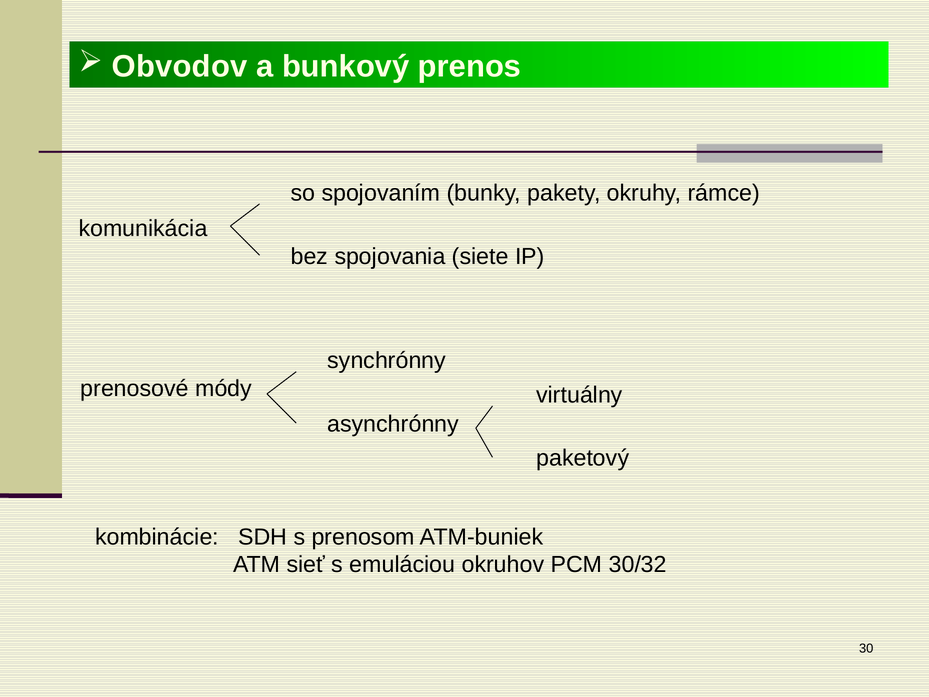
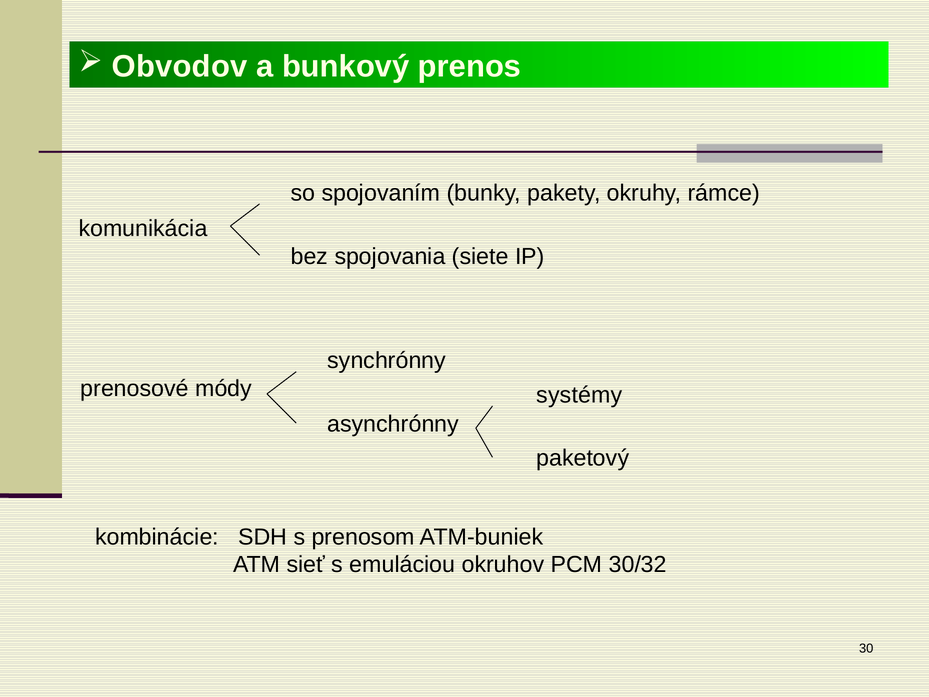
virtuálny: virtuálny -> systémy
